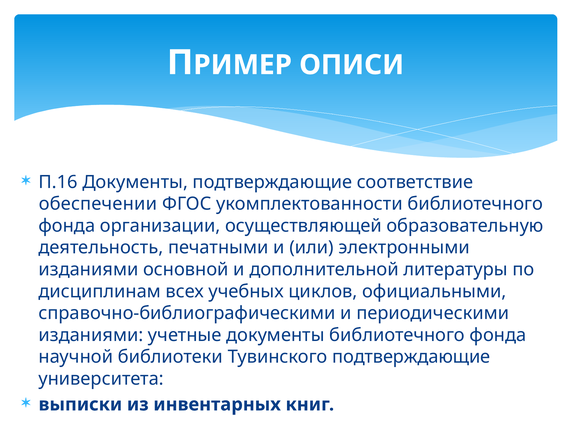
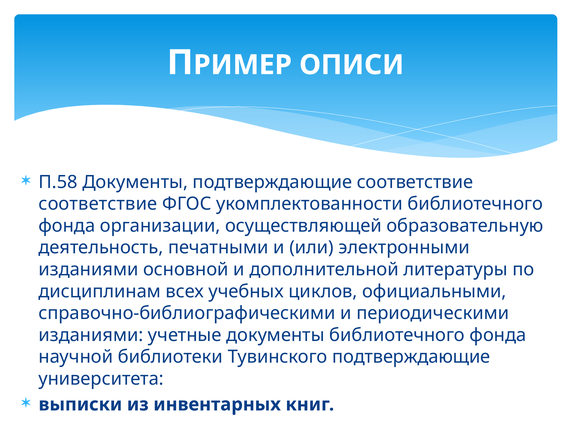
П.16: П.16 -> П.58
обеспечении at (98, 204): обеспечении -> соответствие
